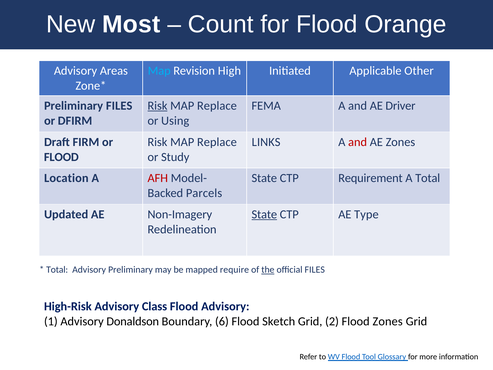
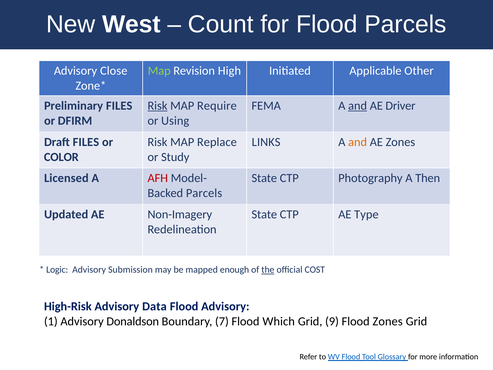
Most: Most -> West
Flood Orange: Orange -> Parcels
Areas: Areas -> Close
Map at (159, 71) colour: light blue -> light green
Replace at (217, 106): Replace -> Require
and at (358, 106) underline: none -> present
Draft FIRM: FIRM -> FILES
and at (358, 142) colour: red -> orange
FLOOD at (61, 157): FLOOD -> COLOR
Location: Location -> Licensed
Requirement: Requirement -> Photography
A Total: Total -> Then
State at (264, 214) underline: present -> none
Total at (57, 270): Total -> Logic
Advisory Preliminary: Preliminary -> Submission
require: require -> enough
official FILES: FILES -> COST
Class: Class -> Data
6: 6 -> 7
Sketch: Sketch -> Which
2: 2 -> 9
